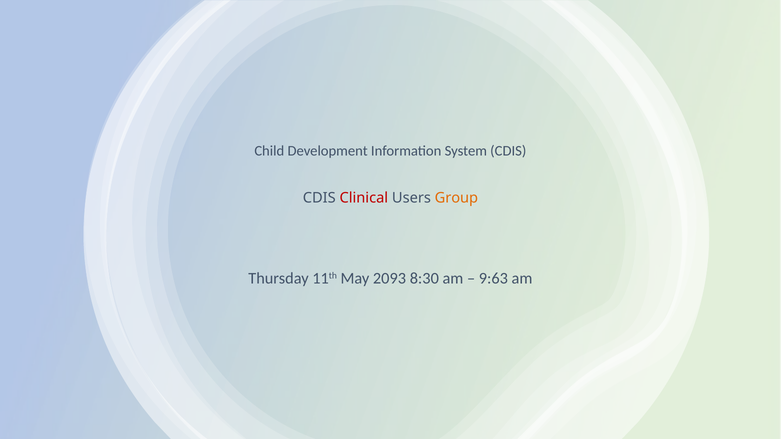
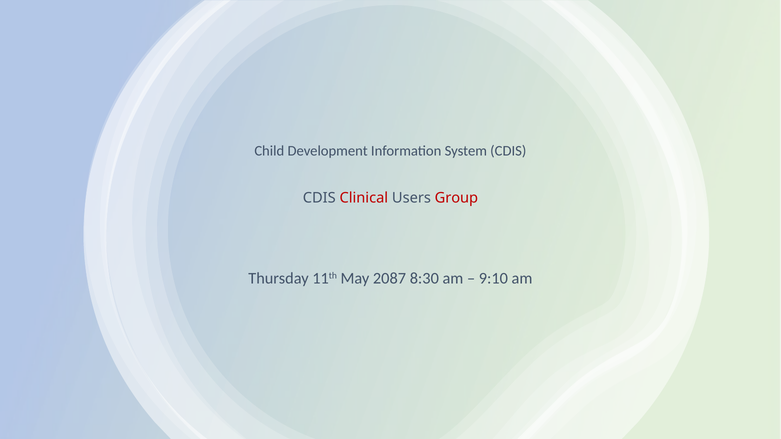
Group colour: orange -> red
2093: 2093 -> 2087
9:63: 9:63 -> 9:10
